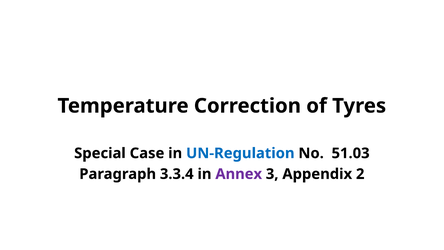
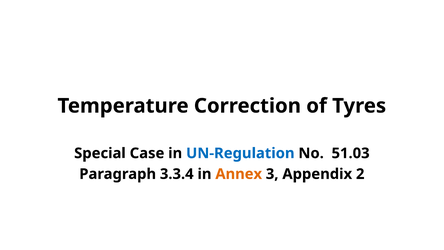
Annex colour: purple -> orange
